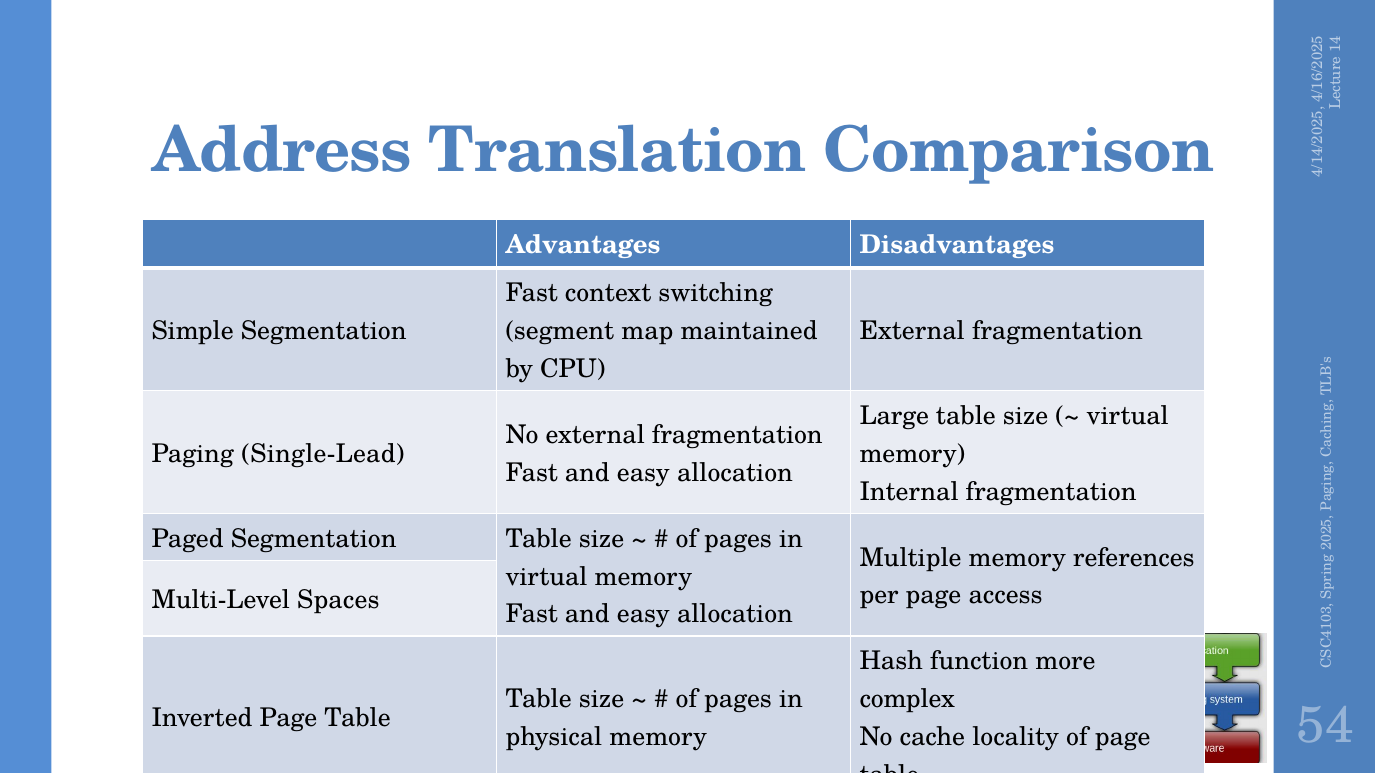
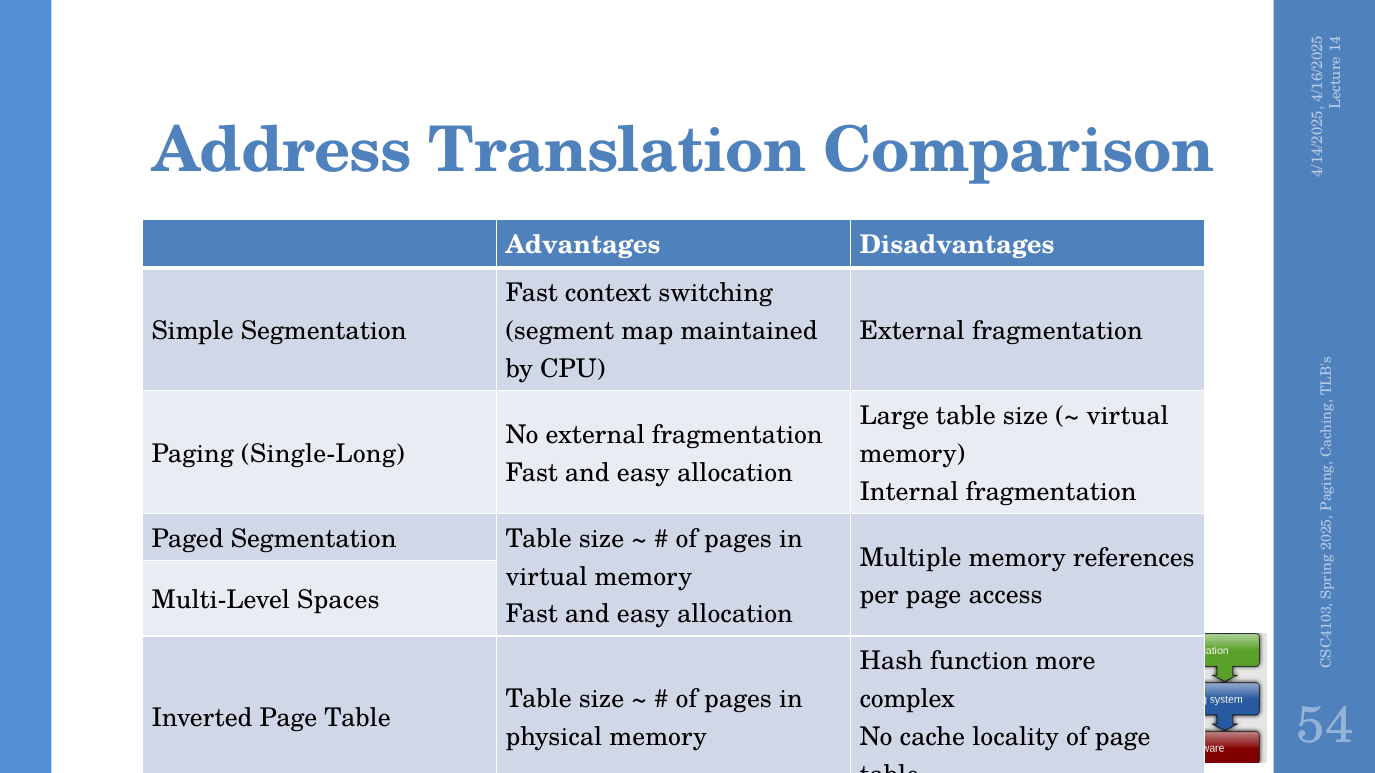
Single-Lead: Single-Lead -> Single-Long
